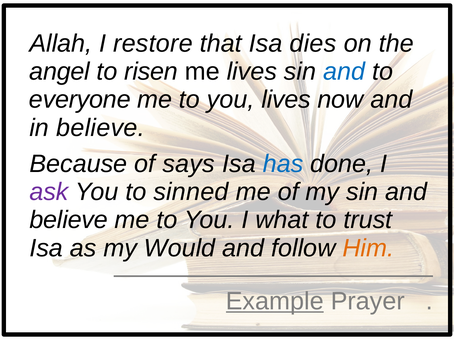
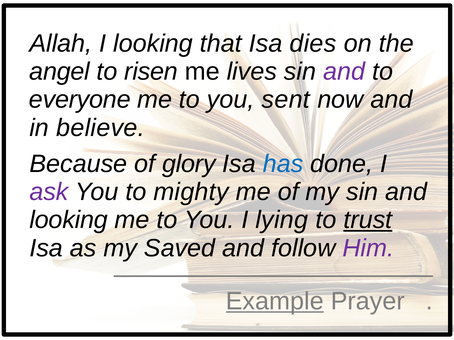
I restore: restore -> looking
and at (344, 72) colour: blue -> purple
you lives: lives -> sent
says: says -> glory
sinned: sinned -> mighty
believe at (69, 220): believe -> looking
what: what -> lying
trust underline: none -> present
Would: Would -> Saved
Him colour: orange -> purple
